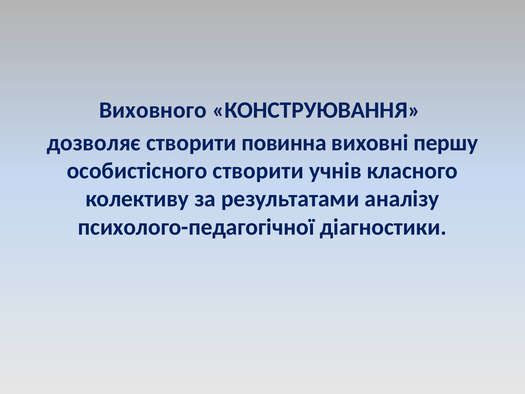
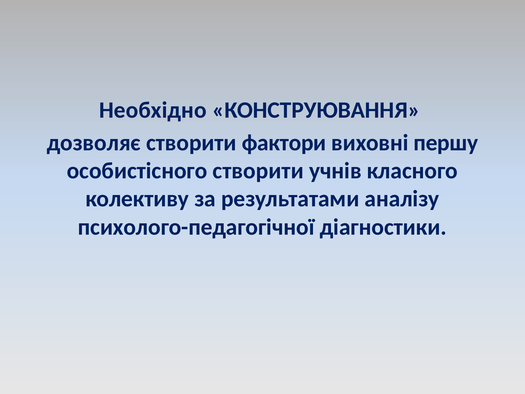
Виховного: Виховного -> Необхідно
повинна: повинна -> фактори
